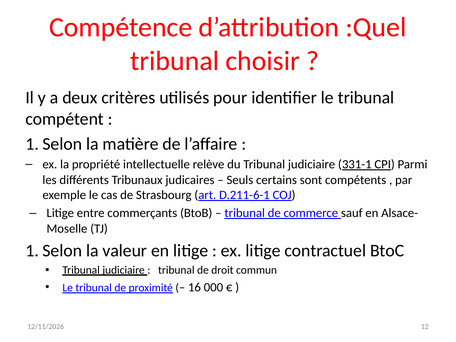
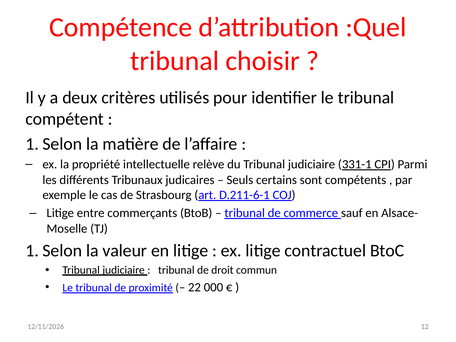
16: 16 -> 22
